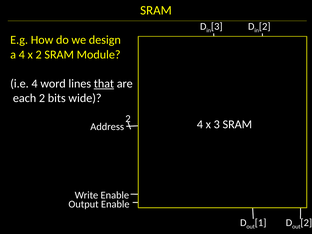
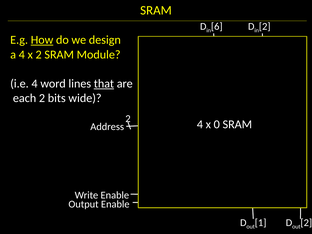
3 at (217, 26): 3 -> 6
How underline: none -> present
x 3: 3 -> 0
